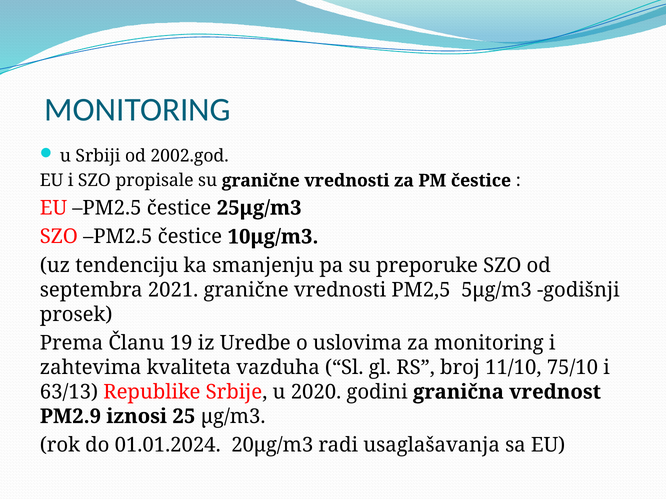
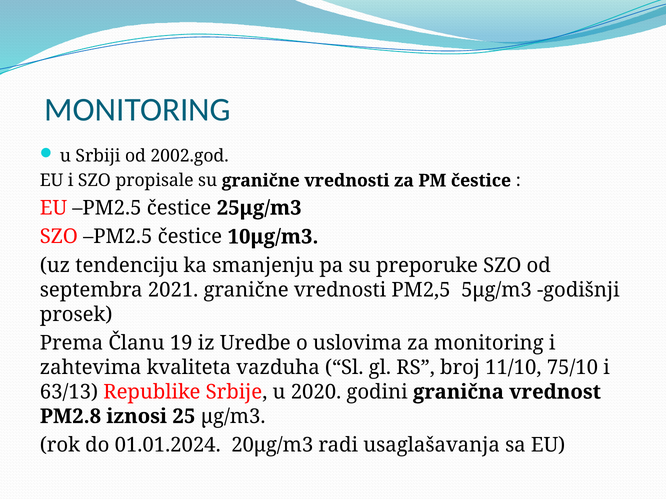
PM2.9: PM2.9 -> PM2.8
